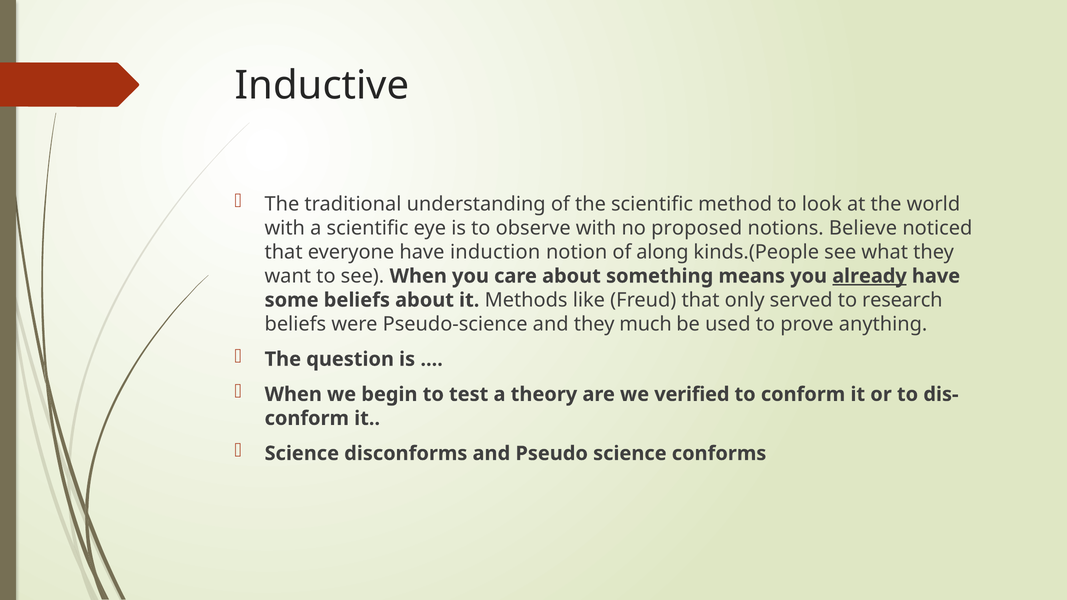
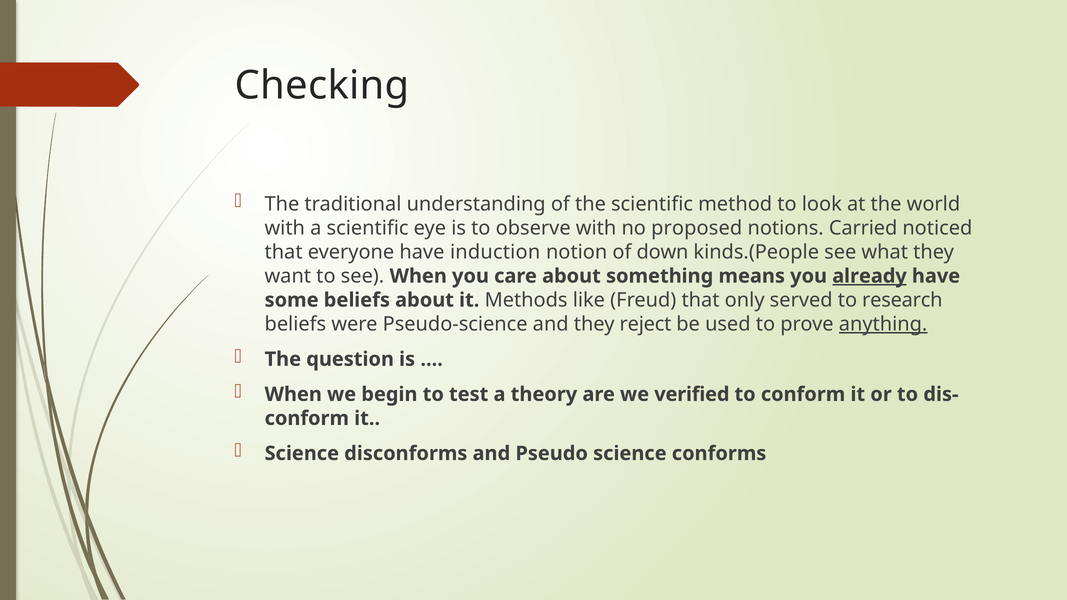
Inductive: Inductive -> Checking
Believe: Believe -> Carried
along: along -> down
much: much -> reject
anything underline: none -> present
